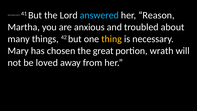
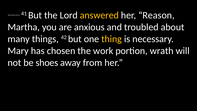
answered colour: light blue -> yellow
great: great -> work
loved: loved -> shoes
